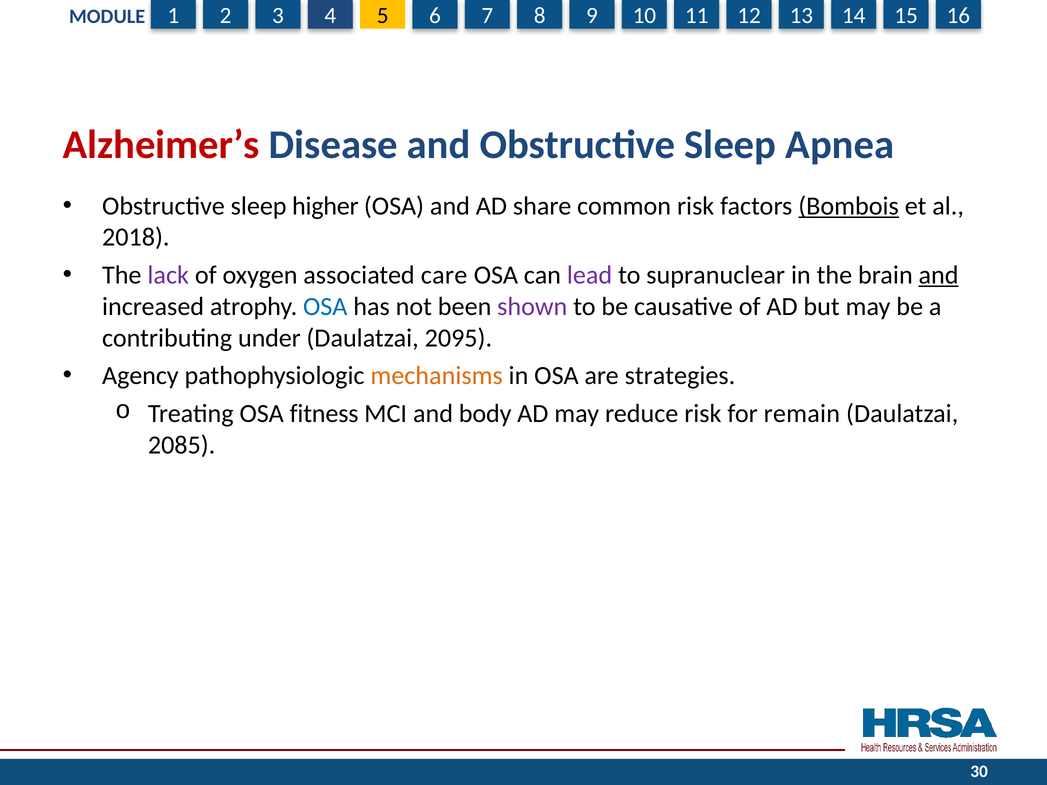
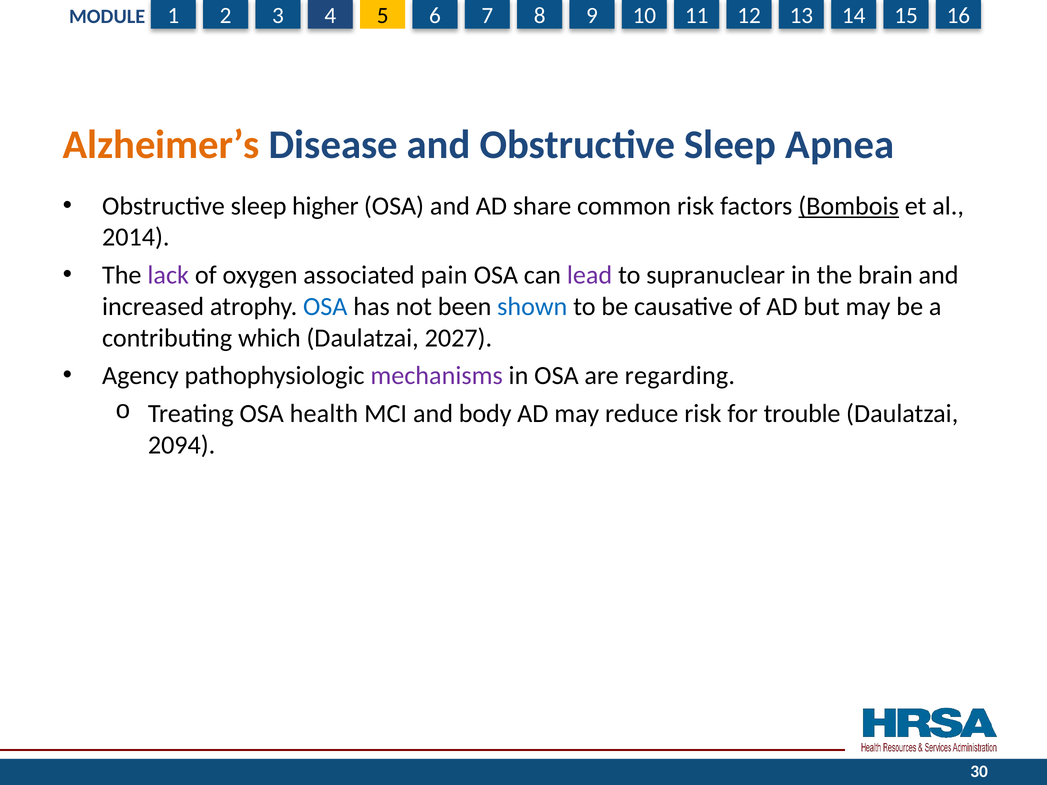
Alzheimer’s colour: red -> orange
2018: 2018 -> 2014
care: care -> pain
and at (939, 275) underline: present -> none
shown colour: purple -> blue
under: under -> which
2095: 2095 -> 2027
mechanisms colour: orange -> purple
strategies: strategies -> regarding
fitness: fitness -> health
remain: remain -> trouble
2085: 2085 -> 2094
